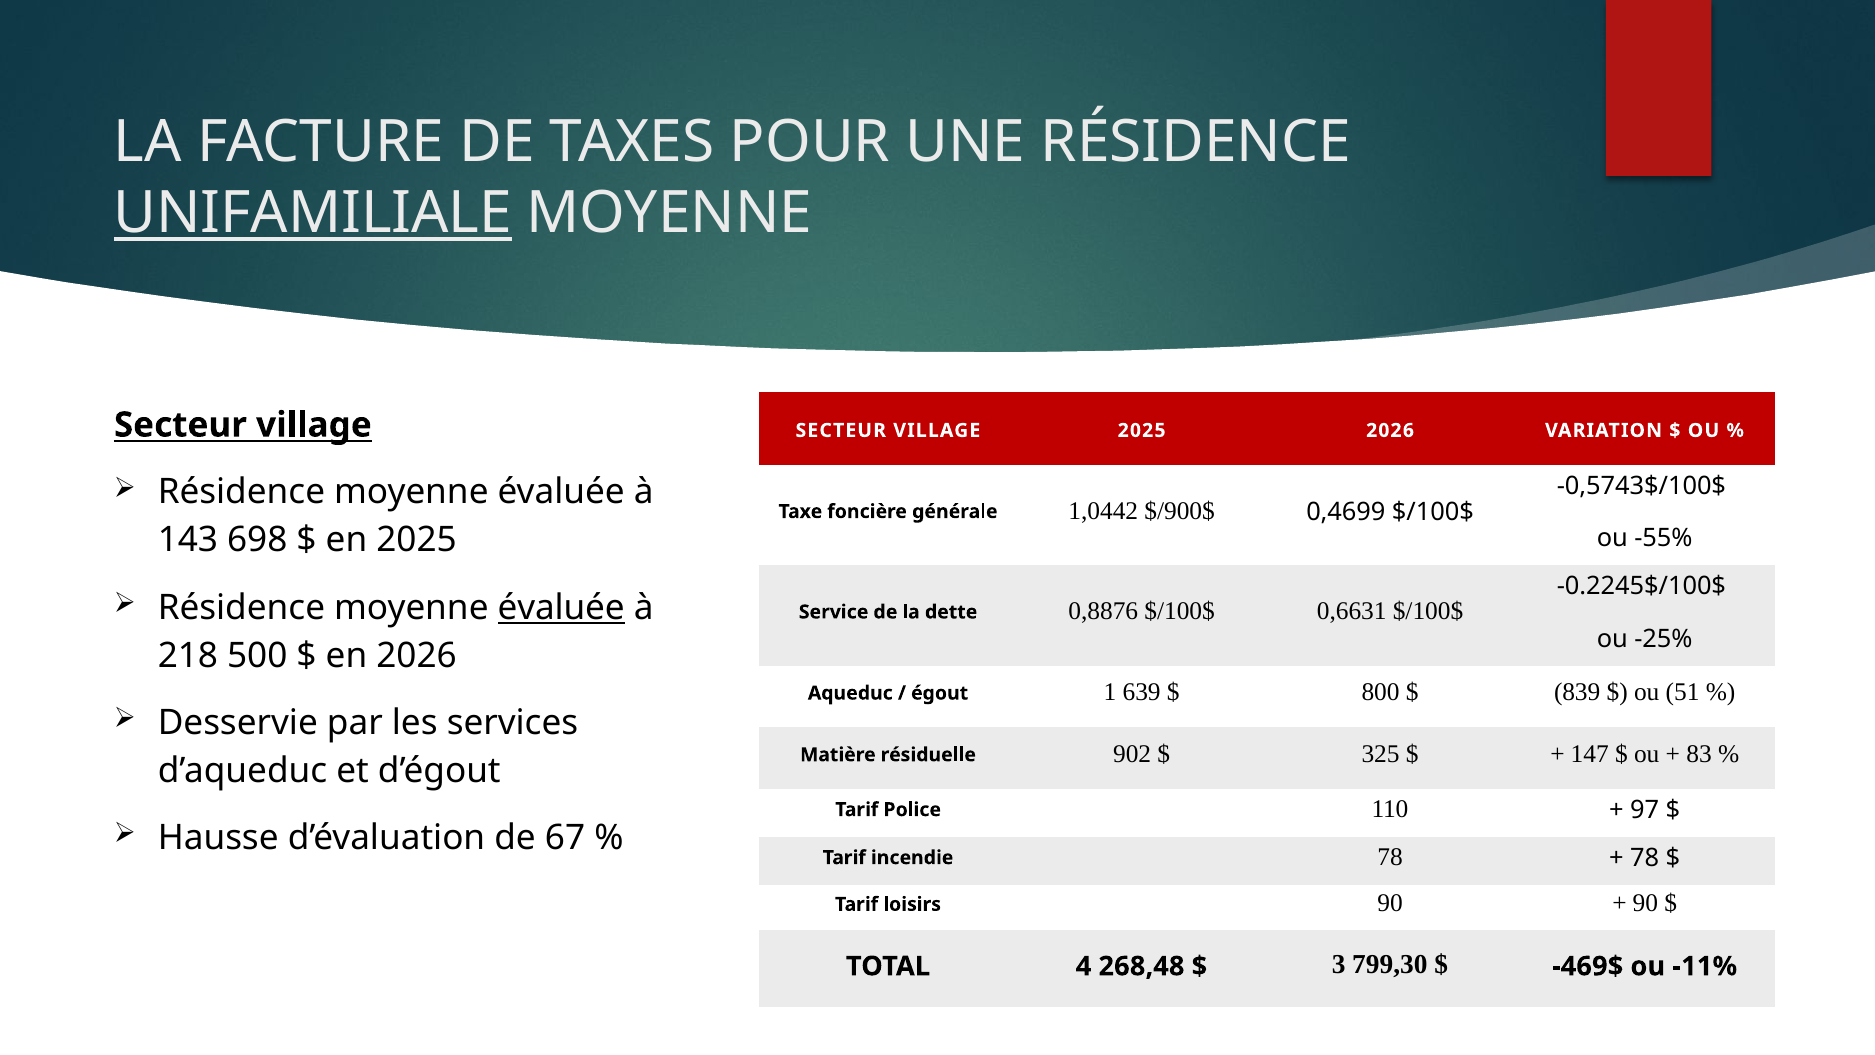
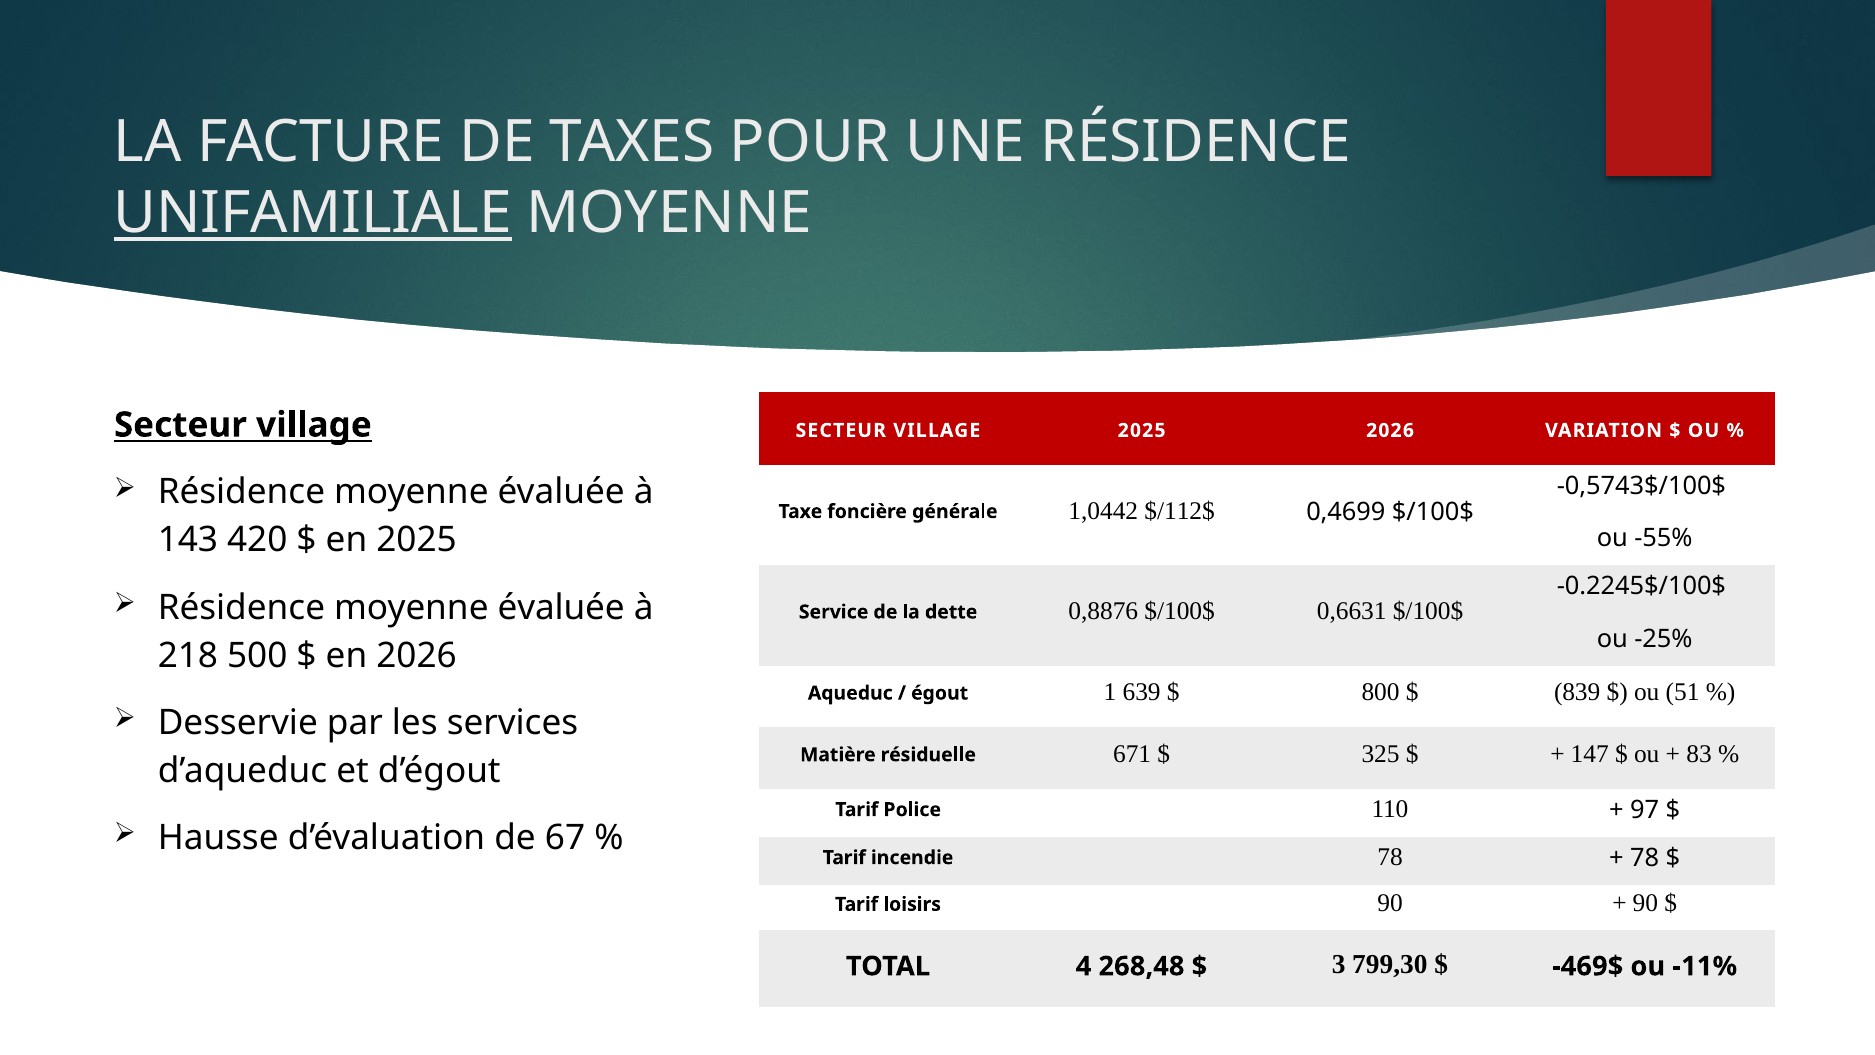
$/900$: $/900$ -> $/112$
698: 698 -> 420
évaluée at (561, 607) underline: present -> none
902: 902 -> 671
